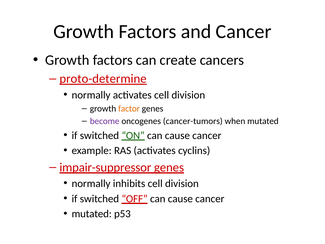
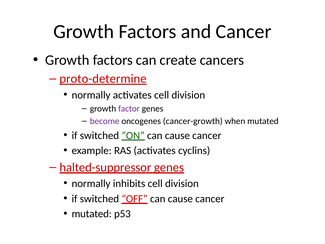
factor colour: orange -> purple
cancer-tumors: cancer-tumors -> cancer-growth
impair-suppressor: impair-suppressor -> halted-suppressor
